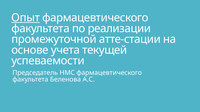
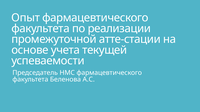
Опыт underline: present -> none
